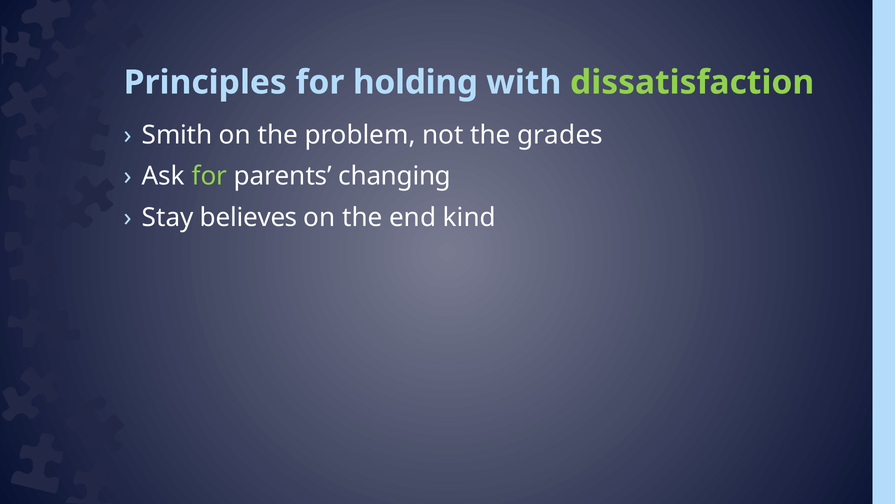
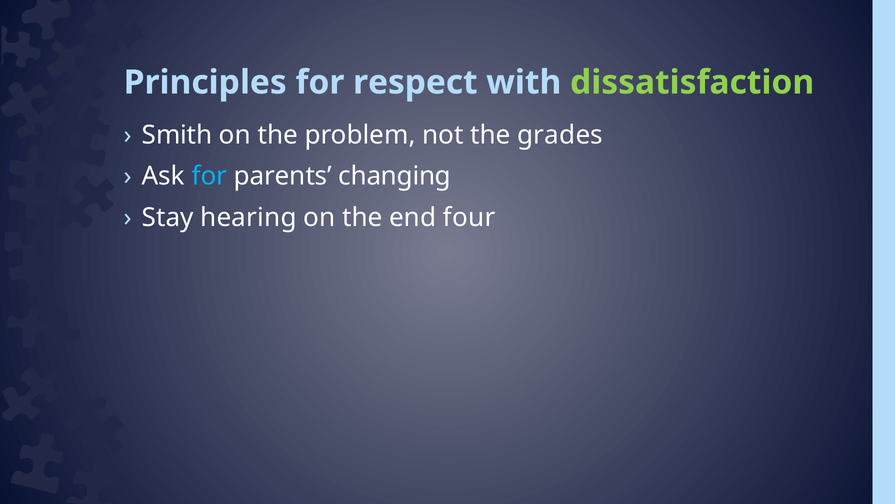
holding: holding -> respect
for at (209, 176) colour: light green -> light blue
believes: believes -> hearing
kind: kind -> four
